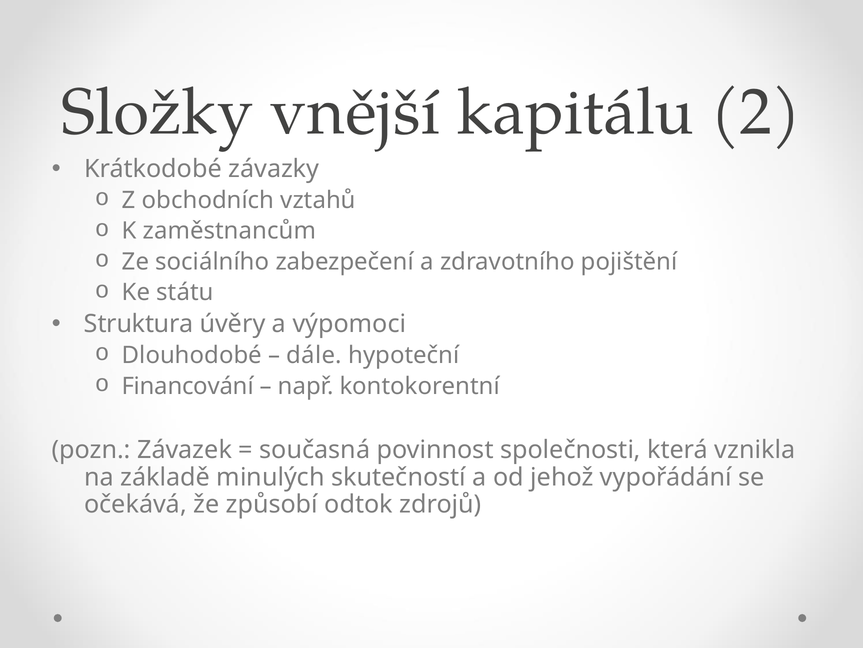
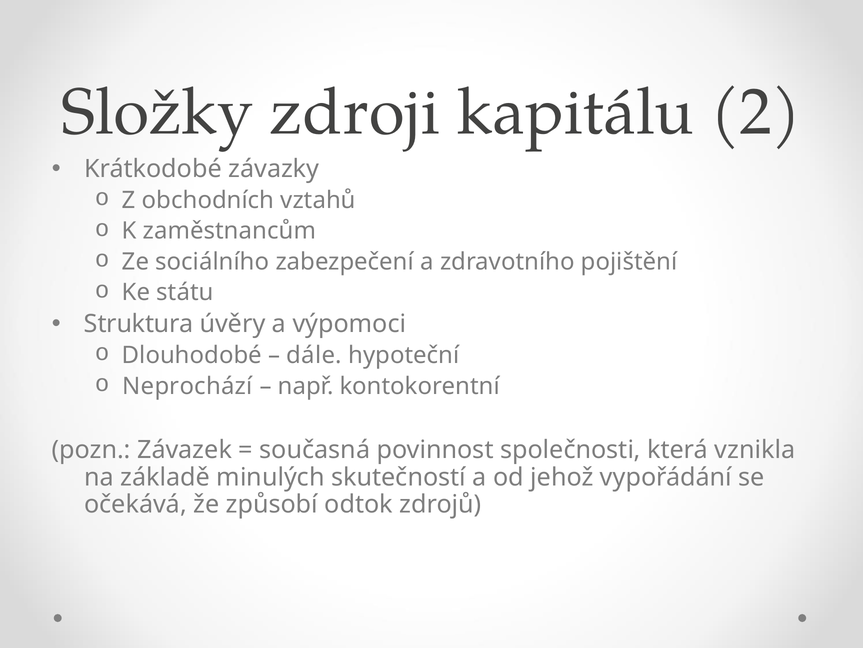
vnější: vnější -> zdroji
Financování: Financování -> Neprochází
